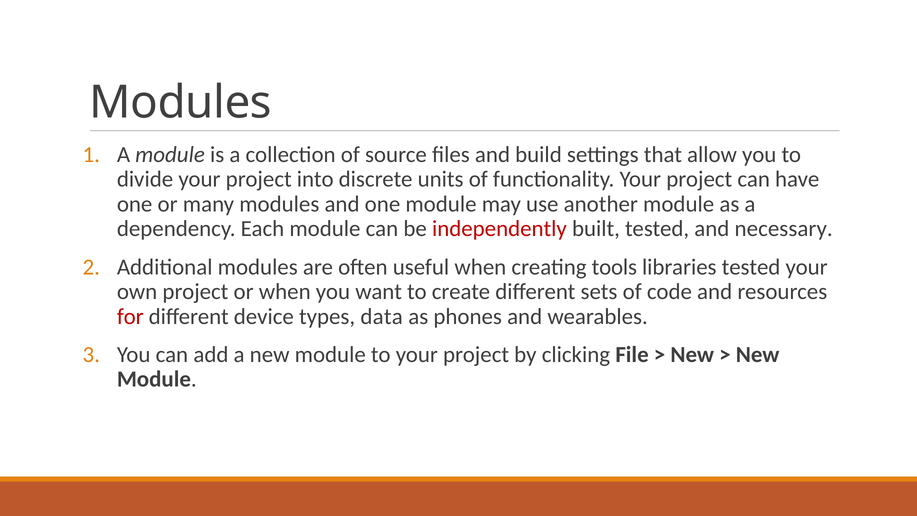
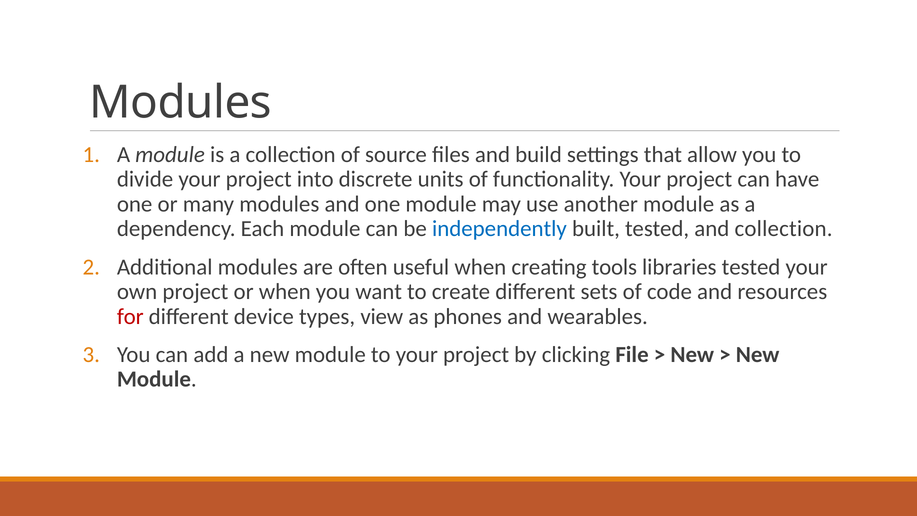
independently colour: red -> blue
and necessary: necessary -> collection
data: data -> view
